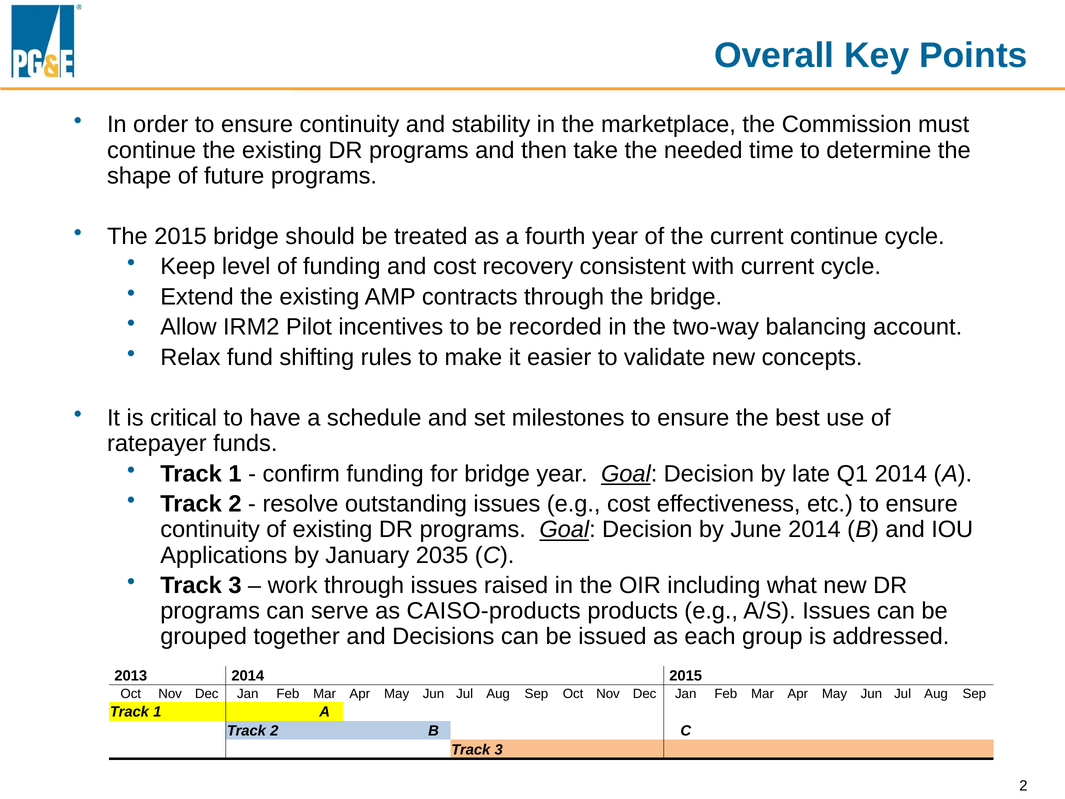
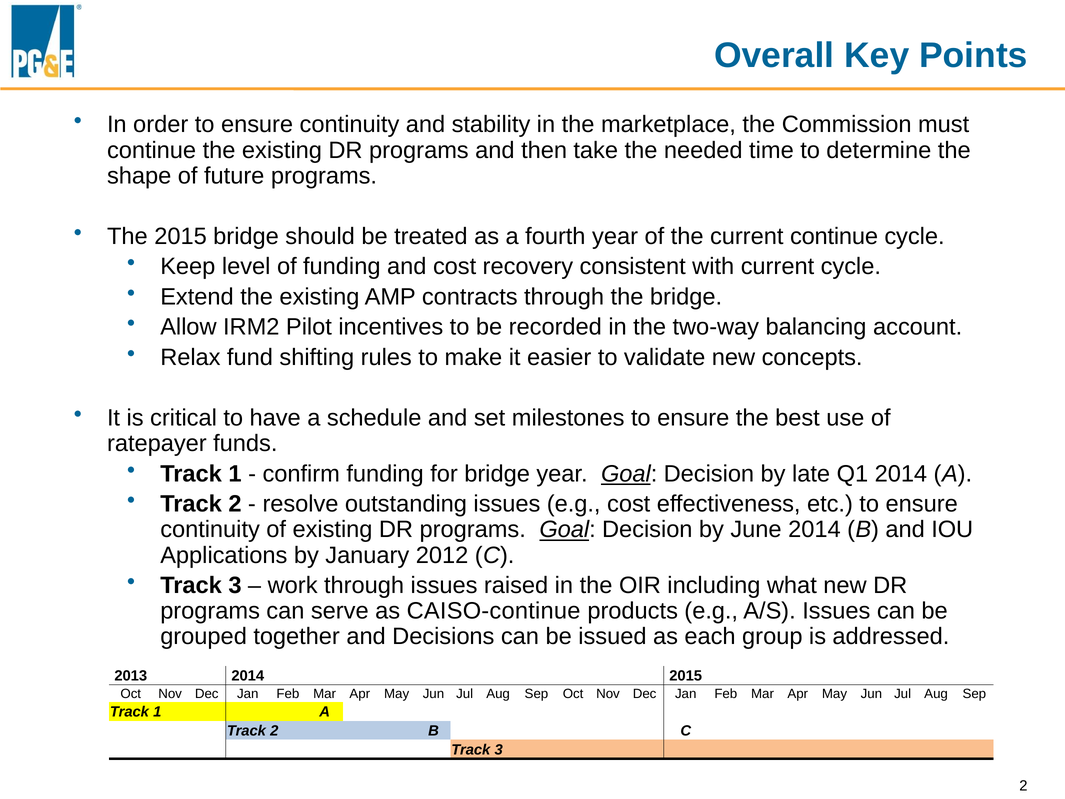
2035: 2035 -> 2012
CAISO-products: CAISO-products -> CAISO-continue
